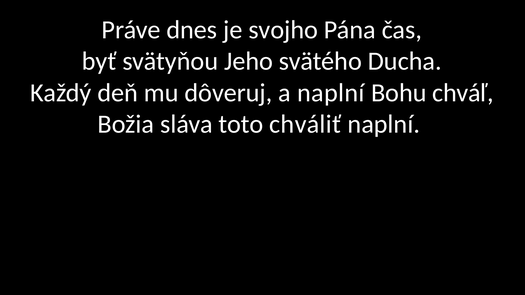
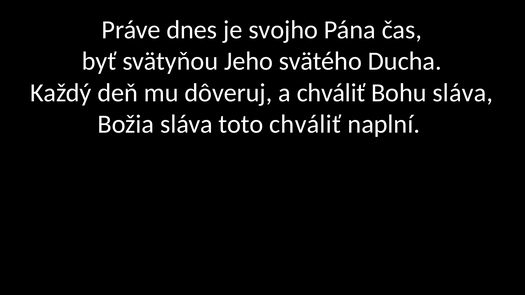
a naplní: naplní -> chváliť
Bohu chváľ: chváľ -> sláva
